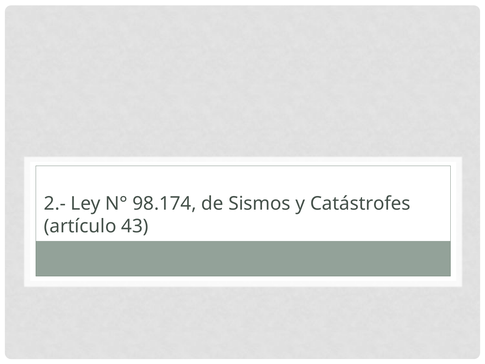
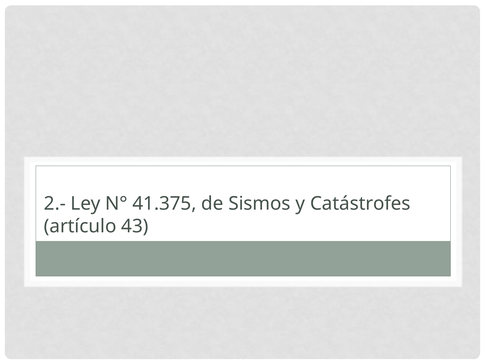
98.174: 98.174 -> 41.375
